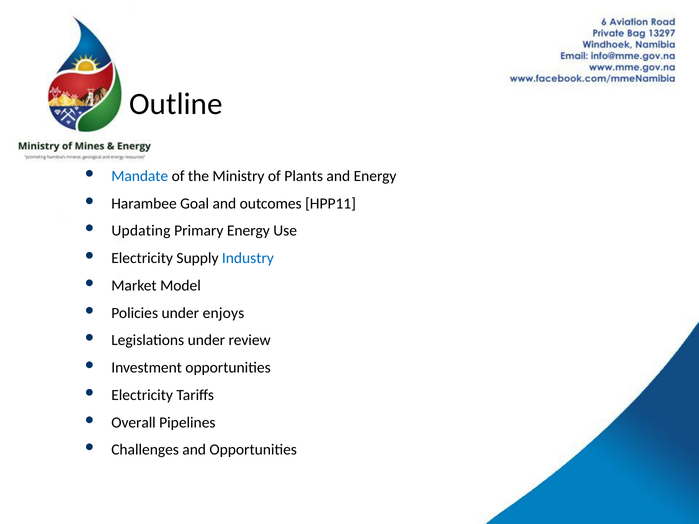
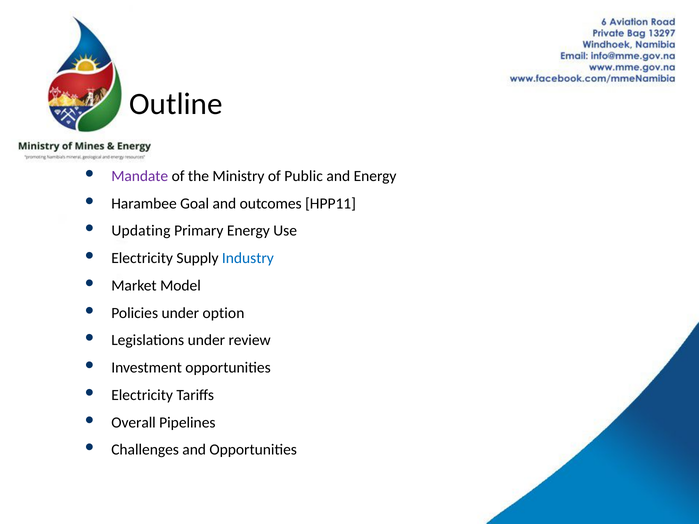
Mandate colour: blue -> purple
Plants: Plants -> Public
enjoys: enjoys -> option
